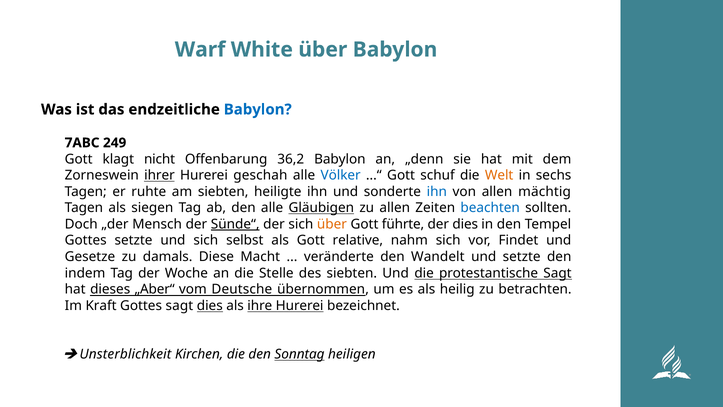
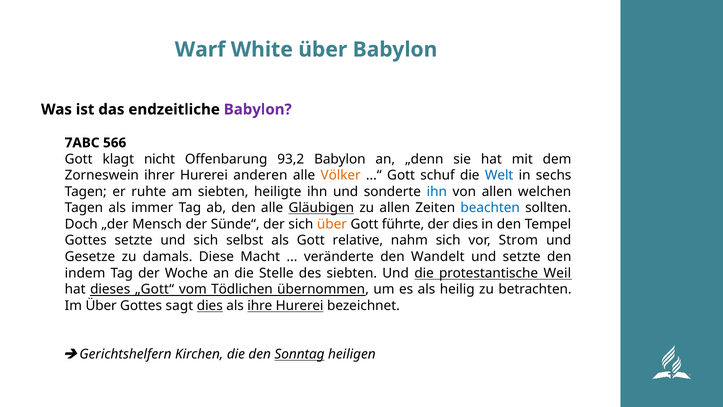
Babylon at (258, 109) colour: blue -> purple
249: 249 -> 566
36,2: 36,2 -> 93,2
ihrer underline: present -> none
geschah: geschah -> anderen
Völker colour: blue -> orange
Welt colour: orange -> blue
mächtig: mächtig -> welchen
siegen: siegen -> immer
Sünde“ underline: present -> none
Findet: Findet -> Strom
protestantische Sagt: Sagt -> Weil
„Aber“: „Aber“ -> „Gott“
Deutsche: Deutsche -> Tödlichen
Im Kraft: Kraft -> Über
Unsterblichkeit: Unsterblichkeit -> Gerichtshelfern
